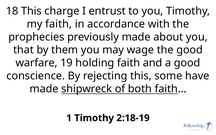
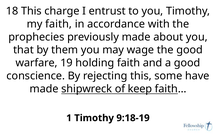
both: both -> keep
2:18-19: 2:18-19 -> 9:18-19
